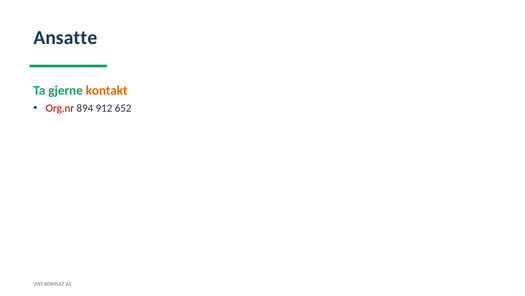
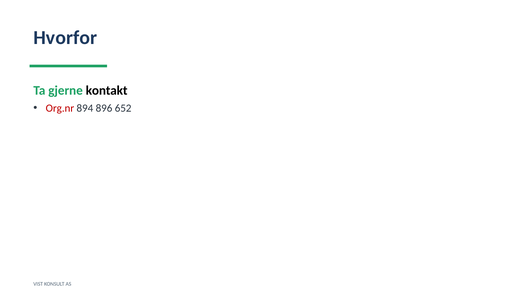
Ansatte: Ansatte -> Hvorfor
kontakt colour: orange -> black
912: 912 -> 896
